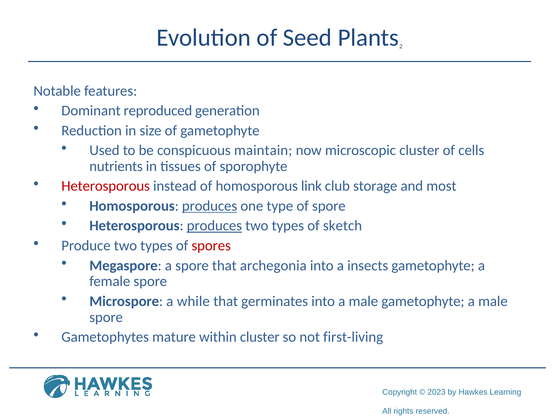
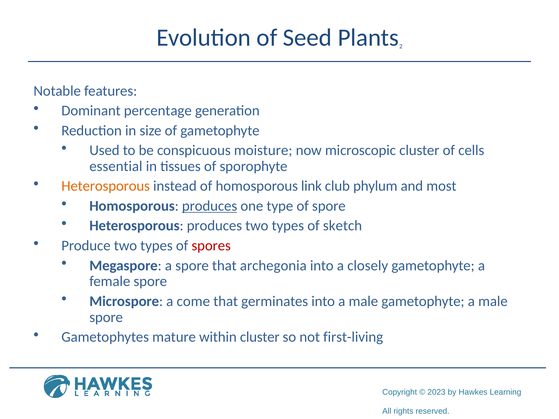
reproduced: reproduced -> percentage
maintain: maintain -> moisture
nutrients: nutrients -> essential
Heterosporous at (106, 186) colour: red -> orange
storage: storage -> phylum
produces at (214, 226) underline: present -> none
insects: insects -> closely
while: while -> come
